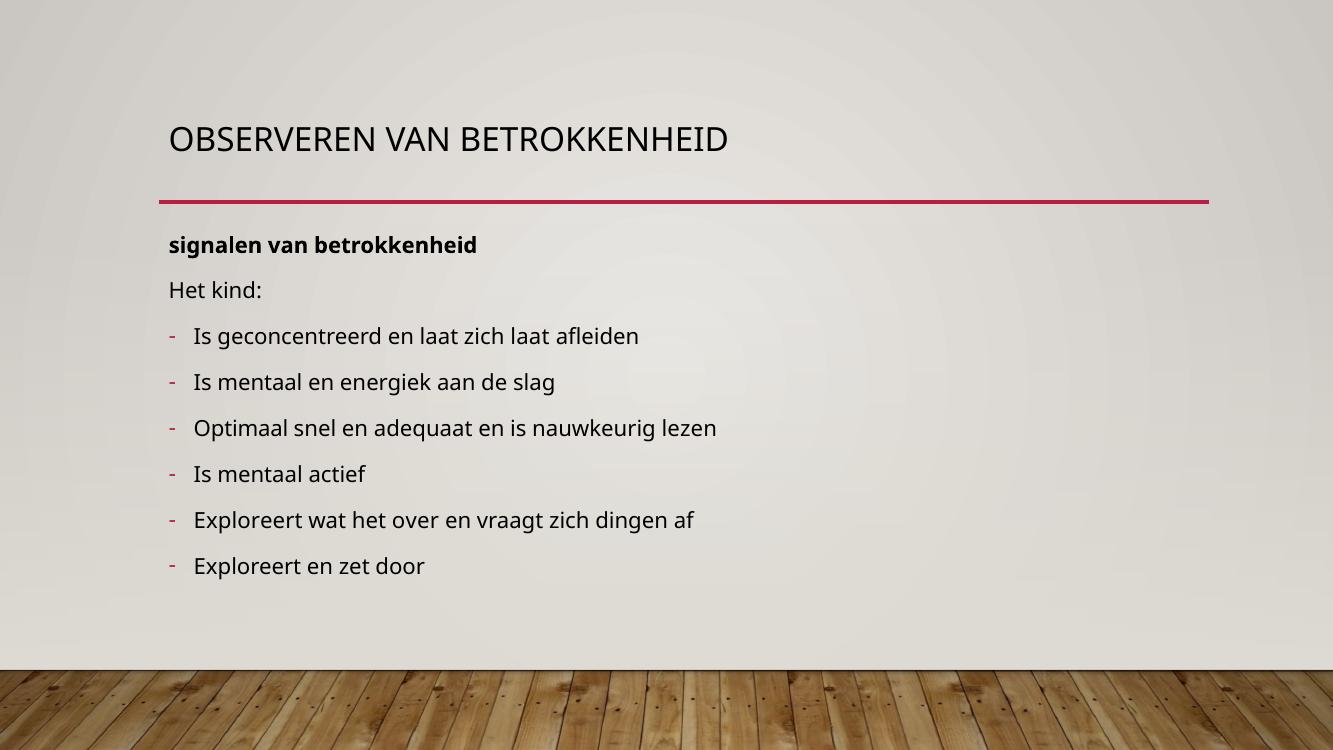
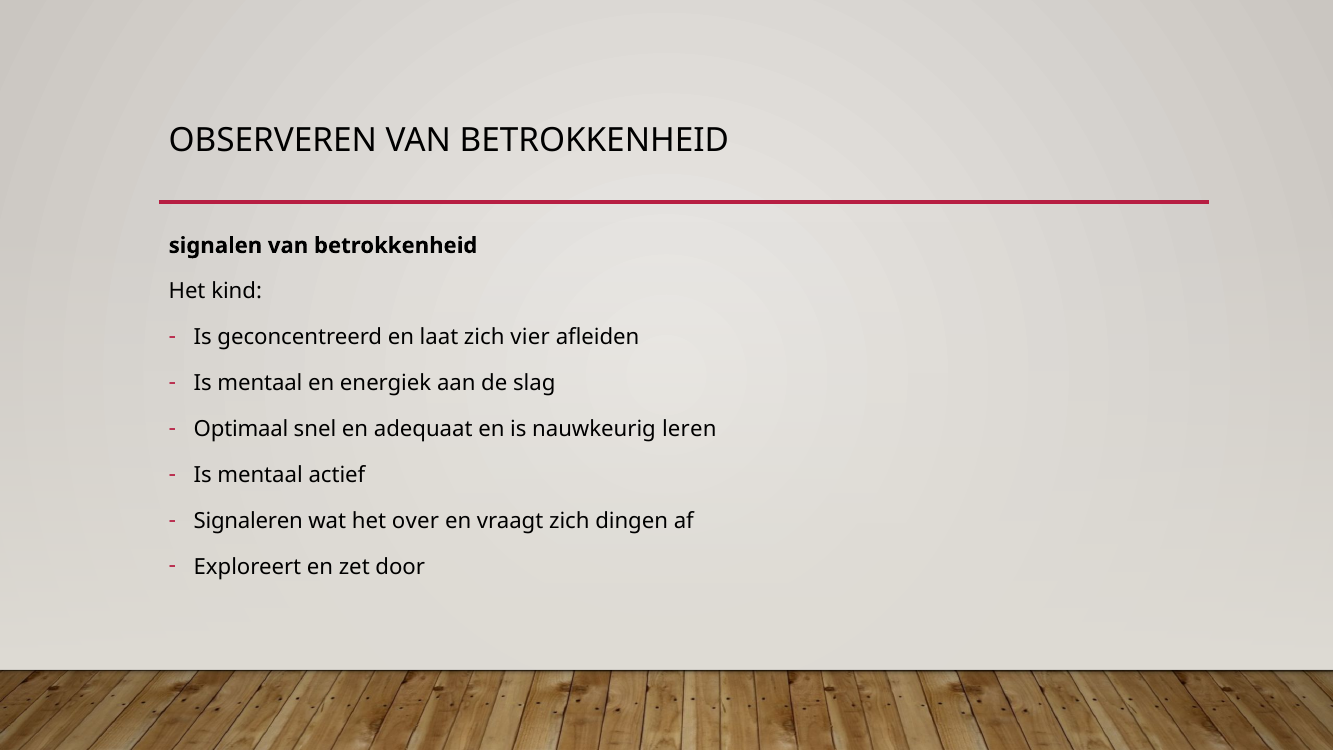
zich laat: laat -> vier
lezen: lezen -> leren
Exploreert at (248, 521): Exploreert -> Signaleren
